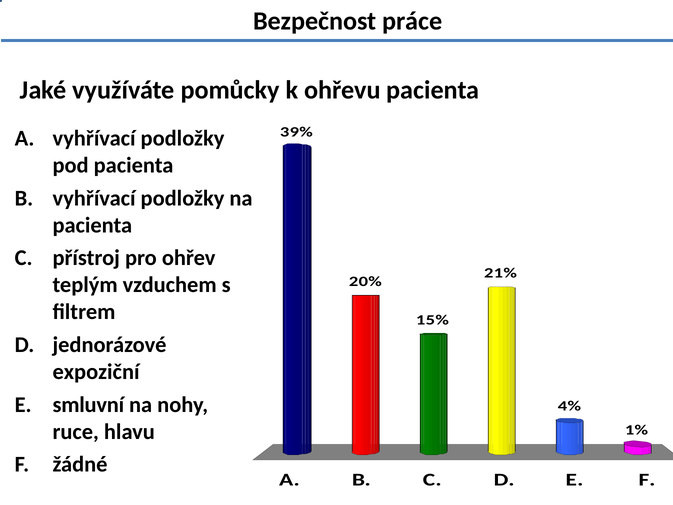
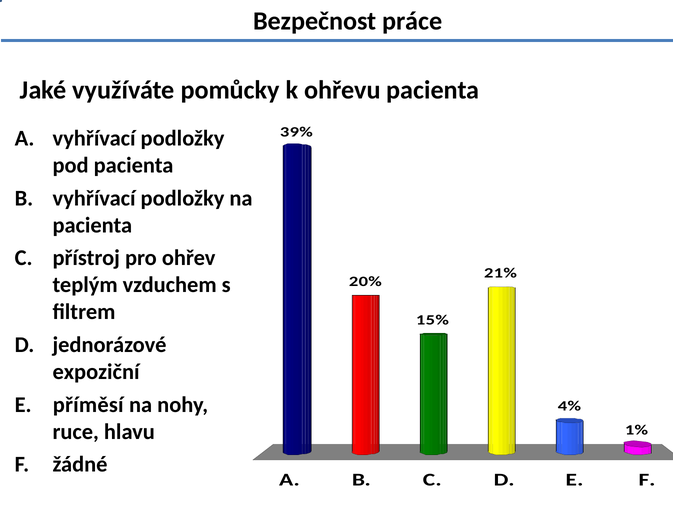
smluvní: smluvní -> příměsí
